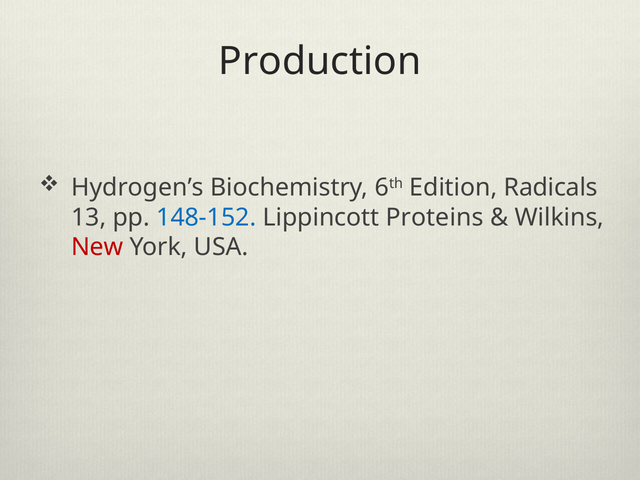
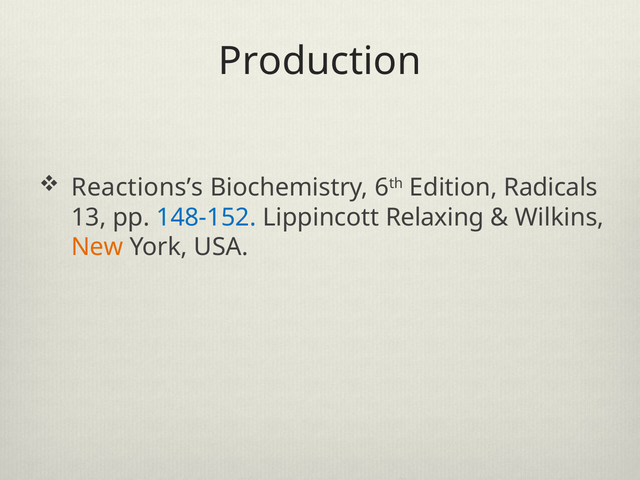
Hydrogen’s: Hydrogen’s -> Reactions’s
Proteins: Proteins -> Relaxing
New colour: red -> orange
